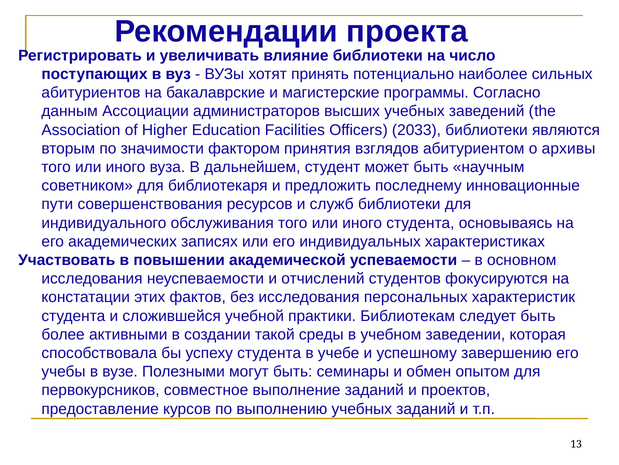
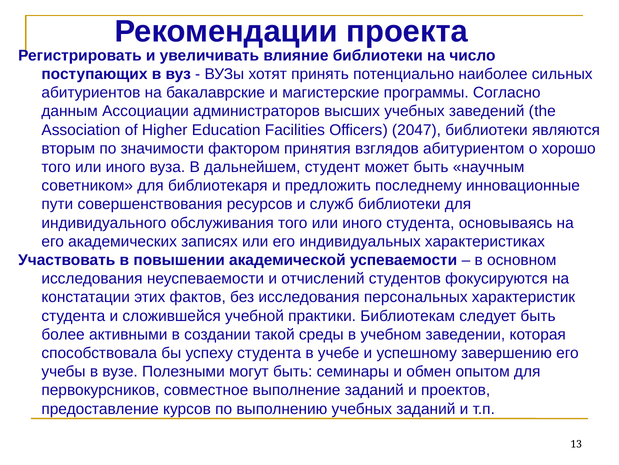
2033: 2033 -> 2047
архивы: архивы -> хорошо
